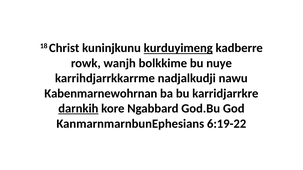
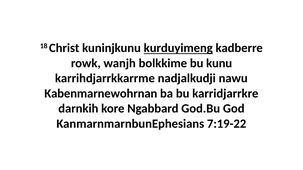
nuye: nuye -> kunu
darnkih underline: present -> none
6:19-22: 6:19-22 -> 7:19-22
